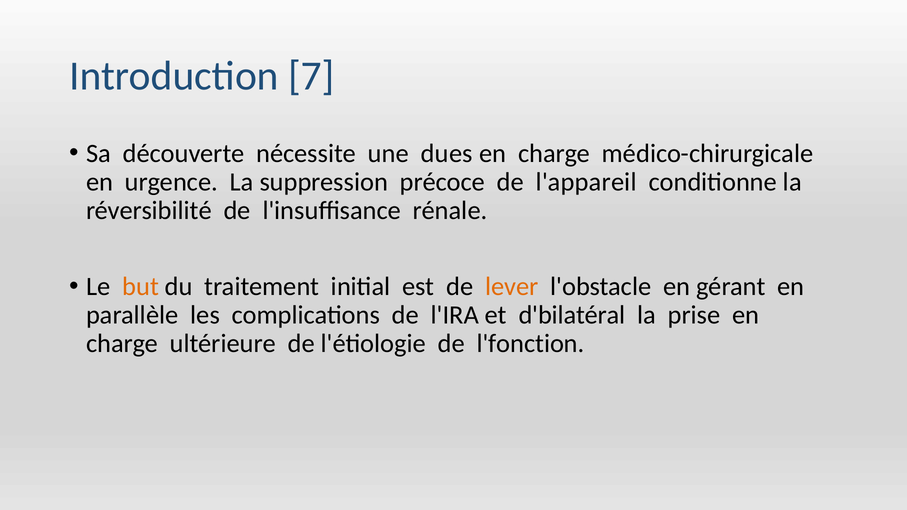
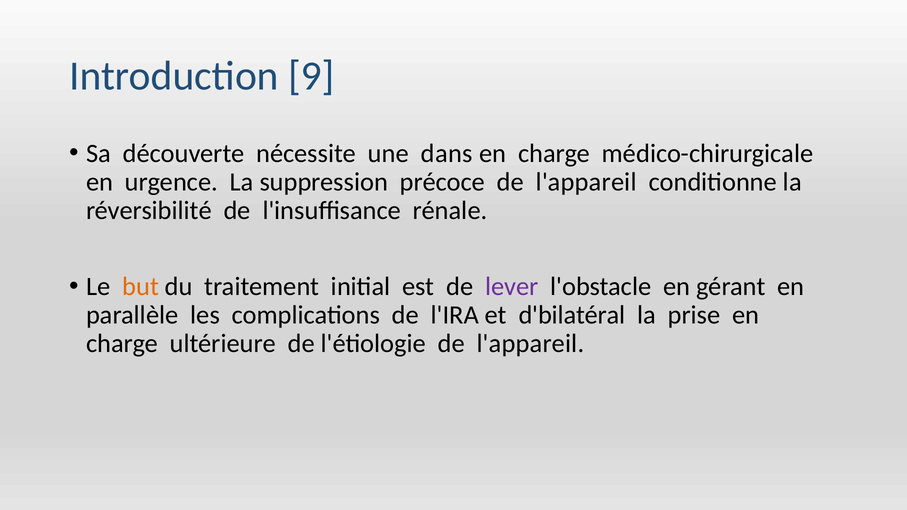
7: 7 -> 9
dues: dues -> dans
lever colour: orange -> purple
l'étiologie de l'fonction: l'fonction -> l'appareil
